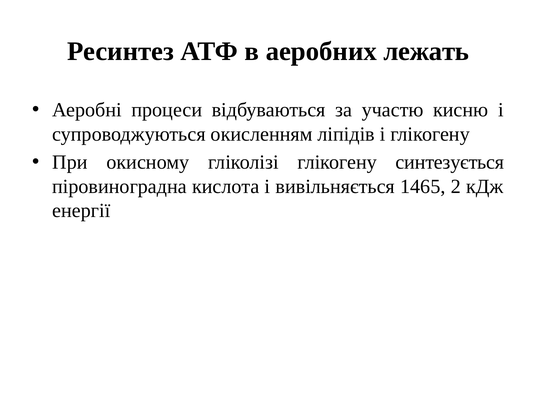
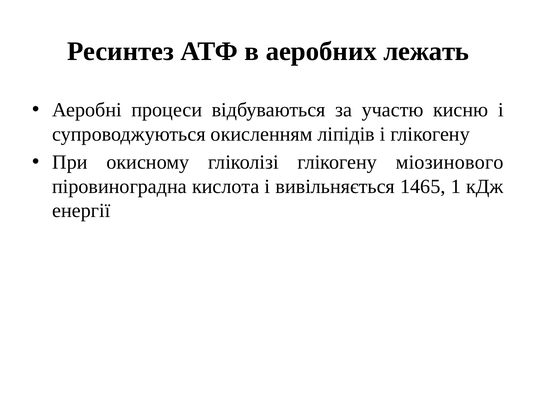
синтезується: синтезується -> міозинового
2: 2 -> 1
